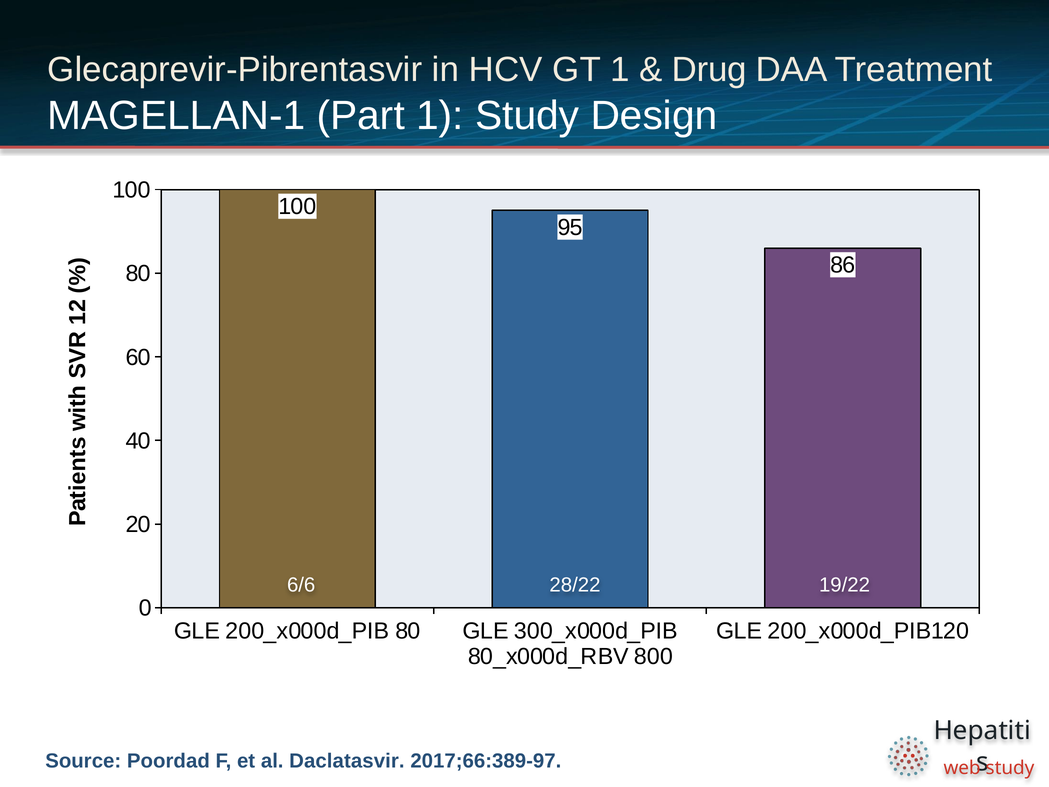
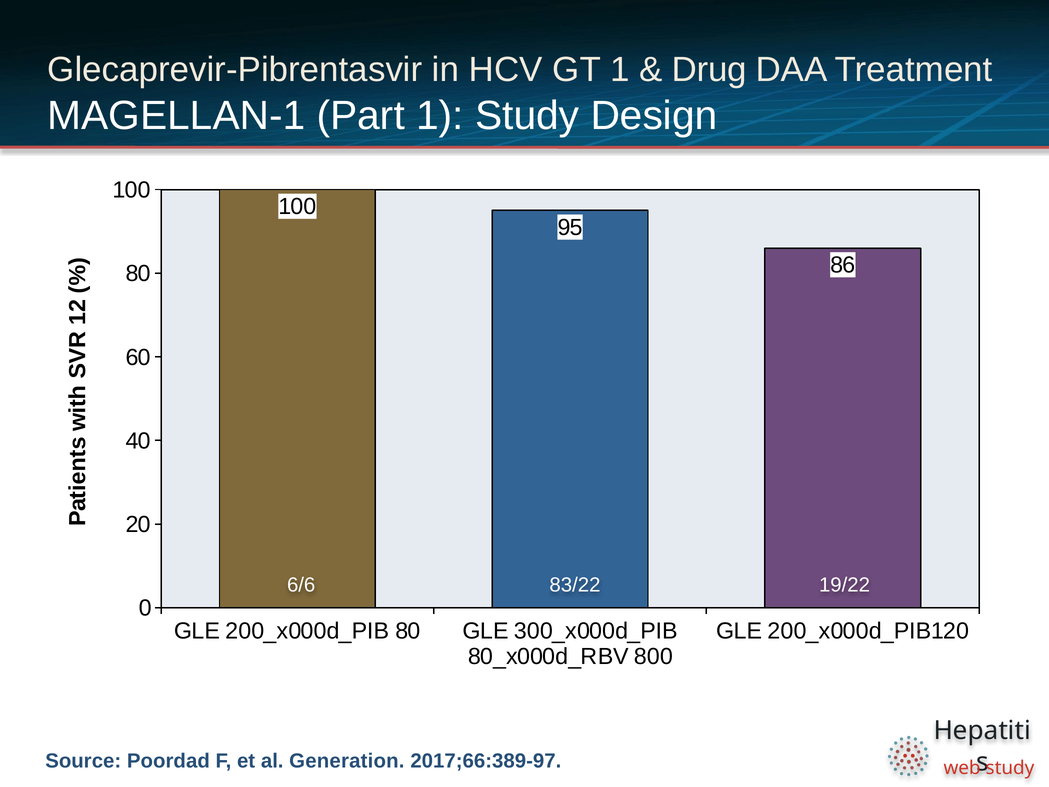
28/22: 28/22 -> 83/22
Daclatasvir: Daclatasvir -> Generation
